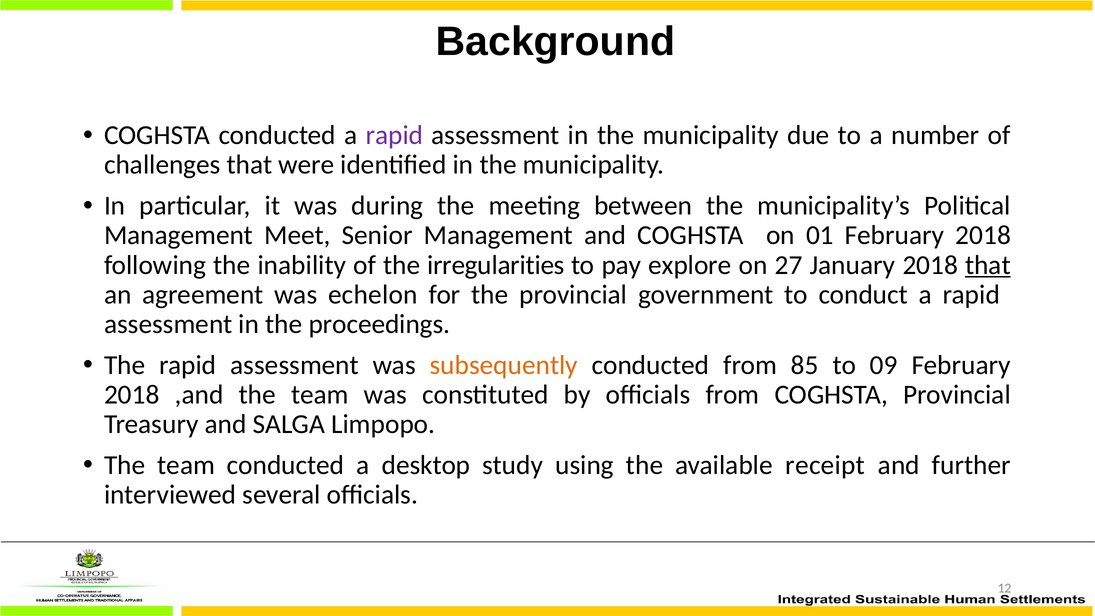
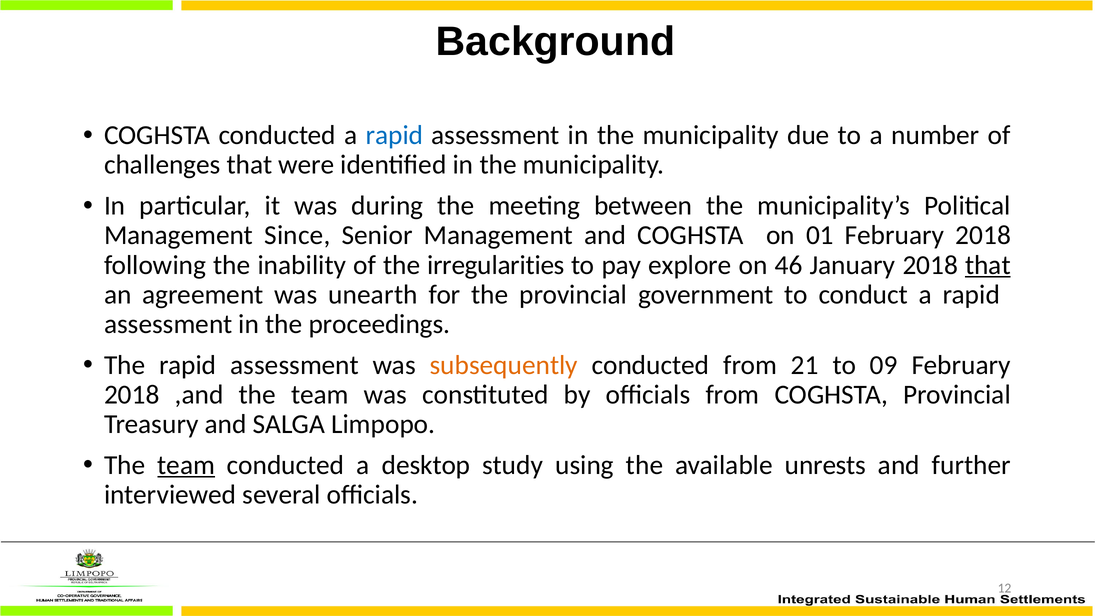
rapid at (394, 135) colour: purple -> blue
Meet: Meet -> Since
27: 27 -> 46
echelon: echelon -> unearth
85: 85 -> 21
team at (186, 465) underline: none -> present
receipt: receipt -> unrests
